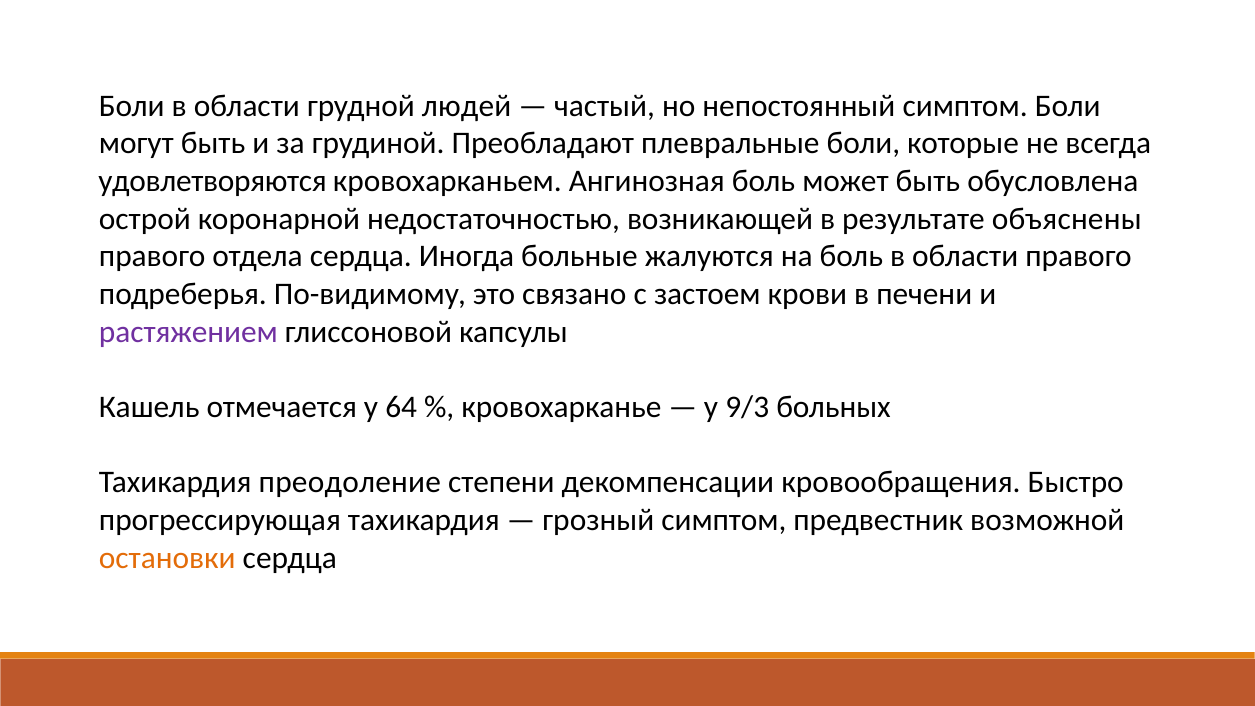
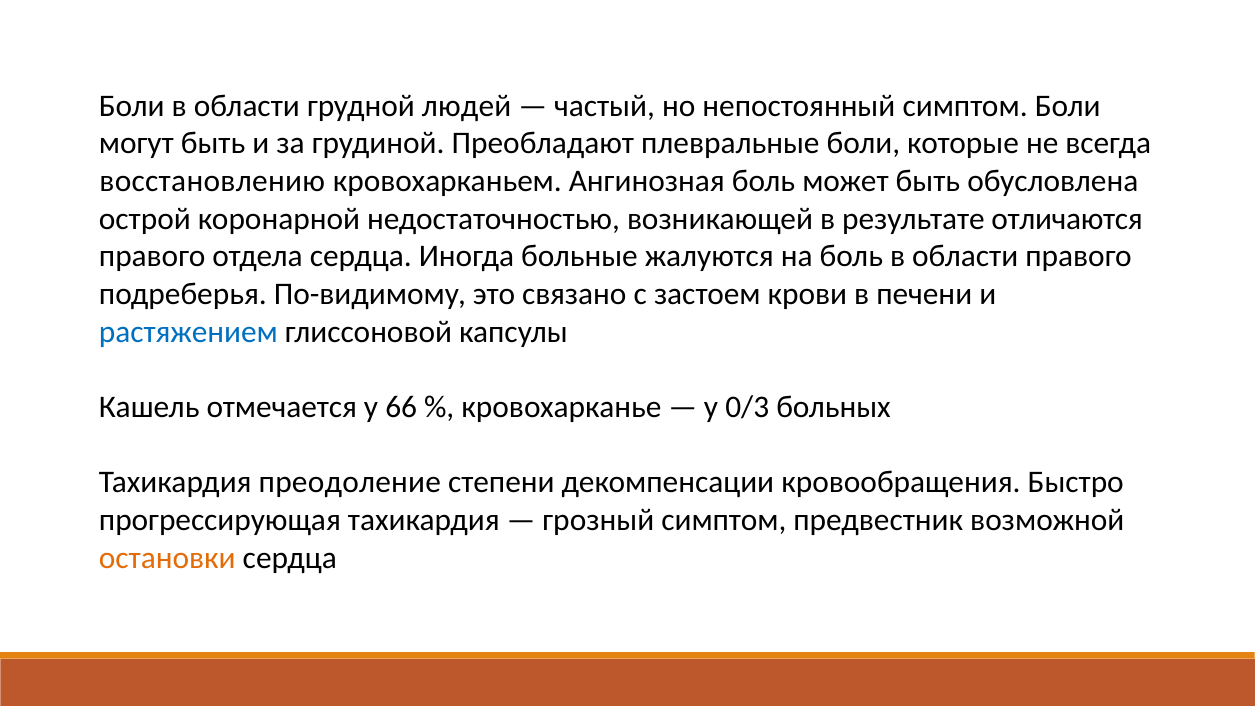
удовлетворяются: удовлетворяются -> восстановлению
объяснены: объяснены -> отличаются
растяжением colour: purple -> blue
64: 64 -> 66
9/3: 9/3 -> 0/3
